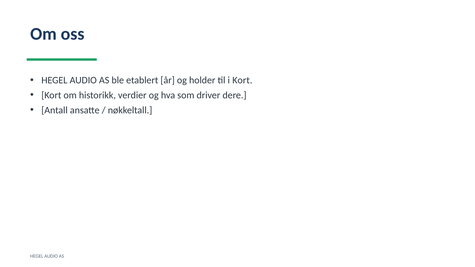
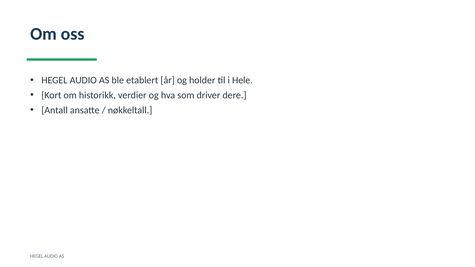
i Kort: Kort -> Hele
